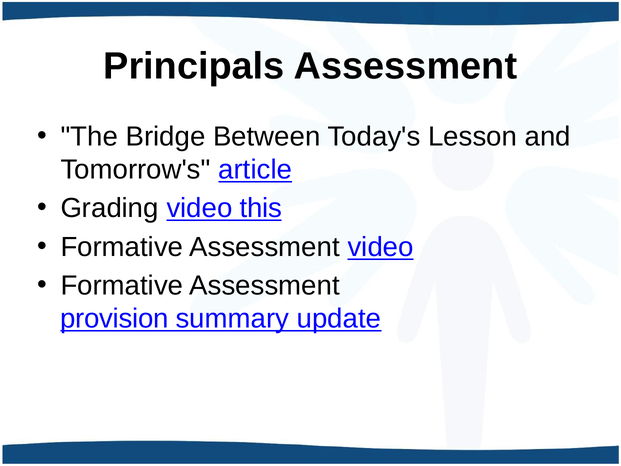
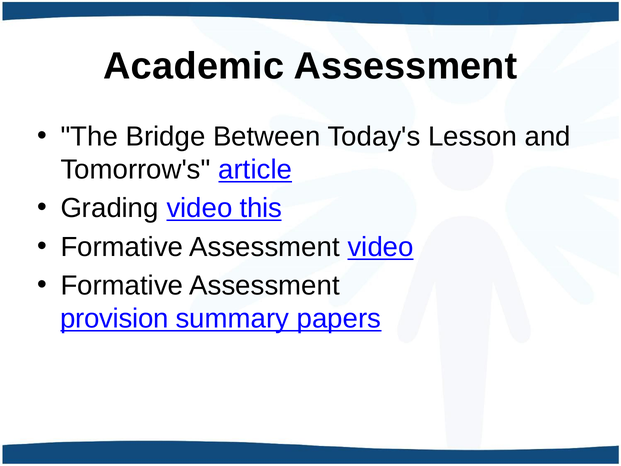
Principals: Principals -> Academic
update: update -> papers
